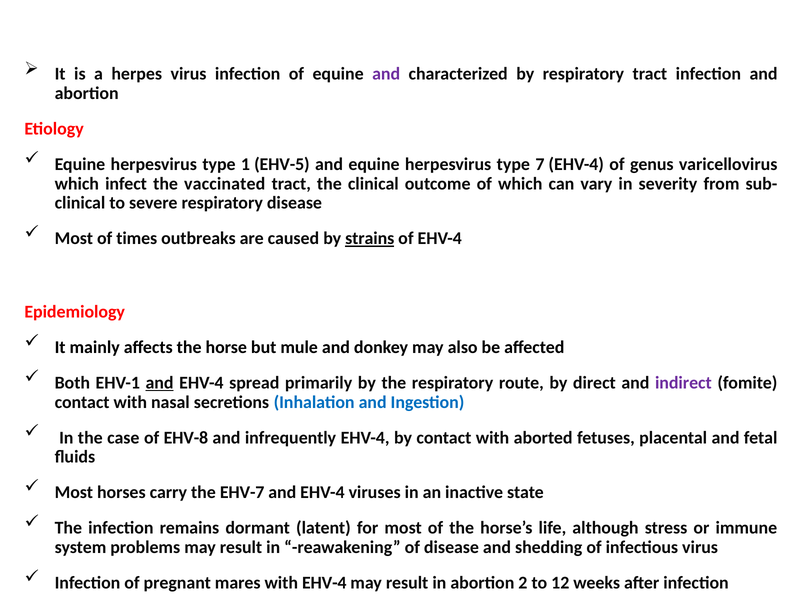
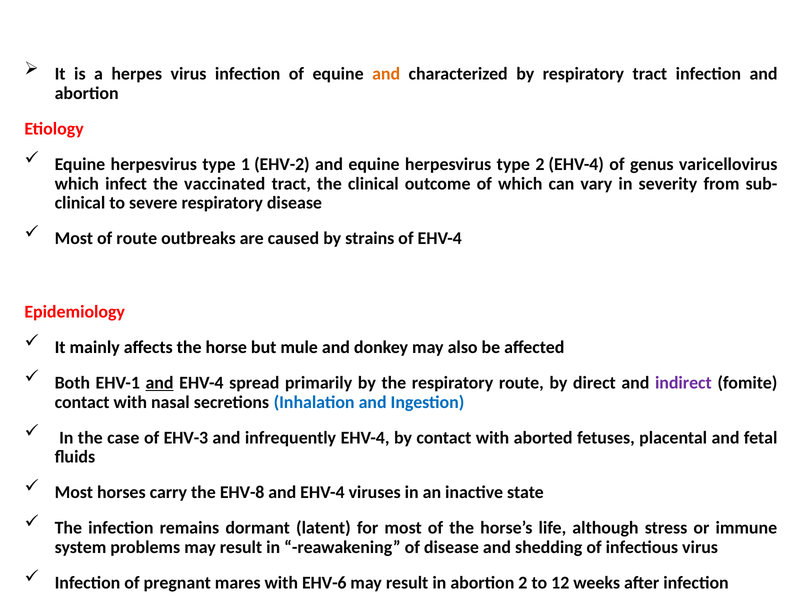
and at (386, 74) colour: purple -> orange
EHV-5: EHV-5 -> EHV-2
type 7: 7 -> 2
of times: times -> route
strains underline: present -> none
EHV-8: EHV-8 -> EHV-3
EHV-7: EHV-7 -> EHV-8
with EHV-4: EHV-4 -> EHV-6
